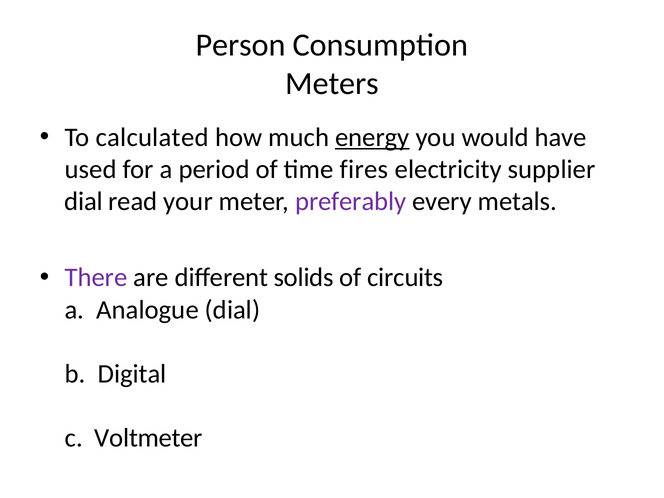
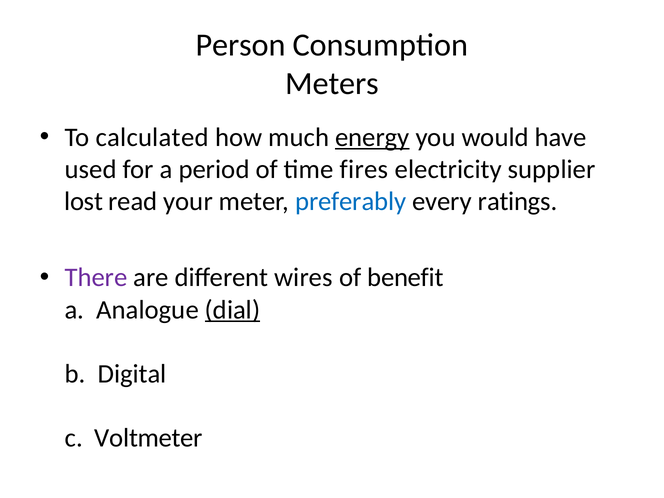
dial at (84, 202): dial -> lost
preferably colour: purple -> blue
metals: metals -> ratings
solids: solids -> wires
circuits: circuits -> benefit
dial at (233, 310) underline: none -> present
